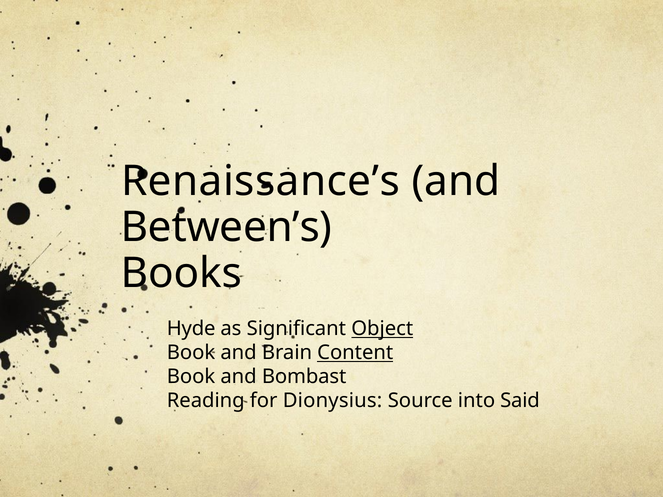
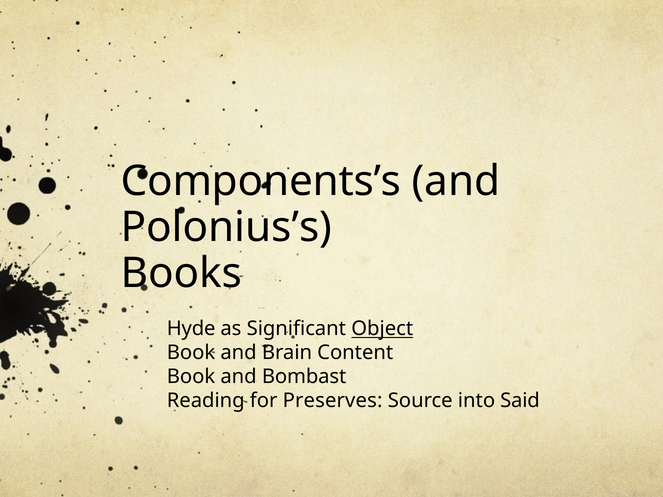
Renaissance’s: Renaissance’s -> Components’s
Between’s: Between’s -> Polonius’s
Content underline: present -> none
Dionysius: Dionysius -> Preserves
